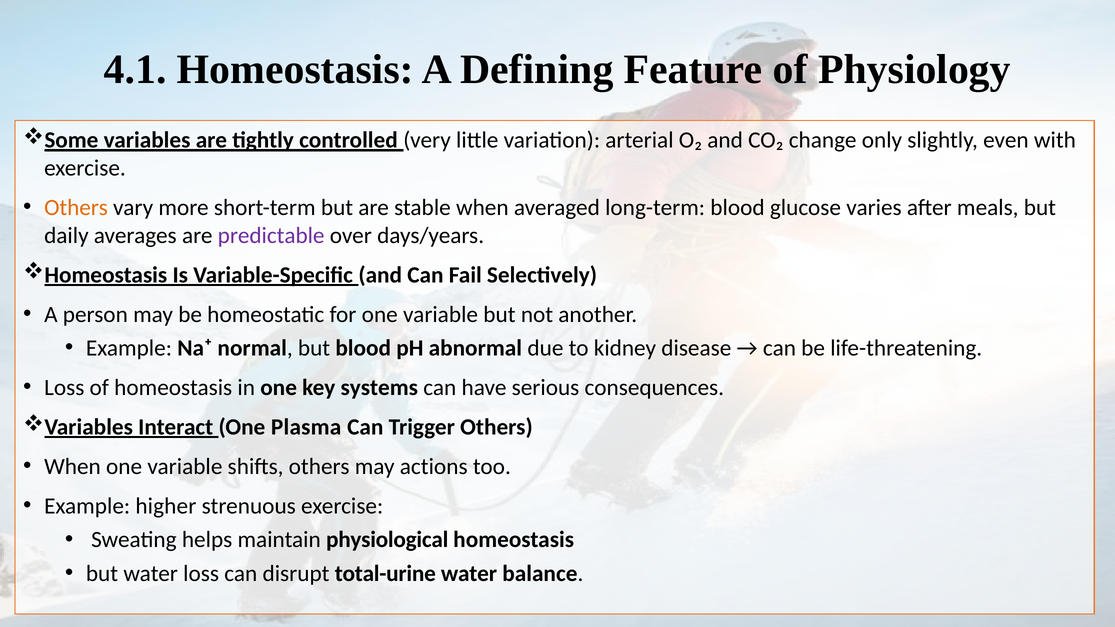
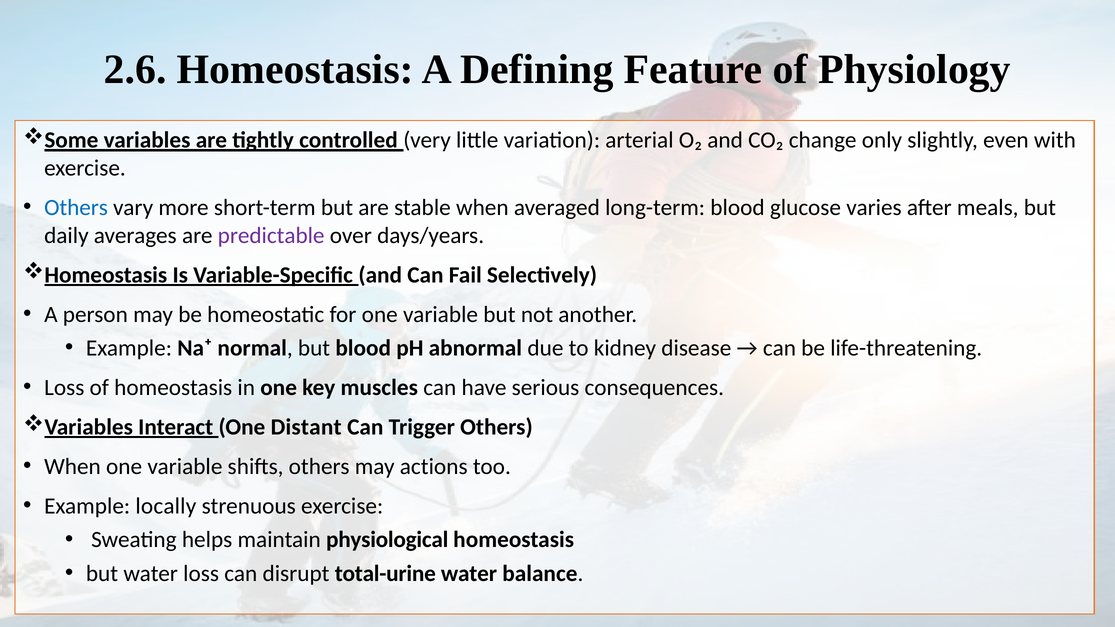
4.1: 4.1 -> 2.6
Others at (76, 208) colour: orange -> blue
systems: systems -> muscles
Plasma: Plasma -> Distant
higher: higher -> locally
